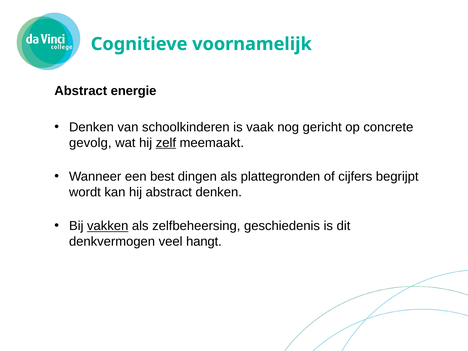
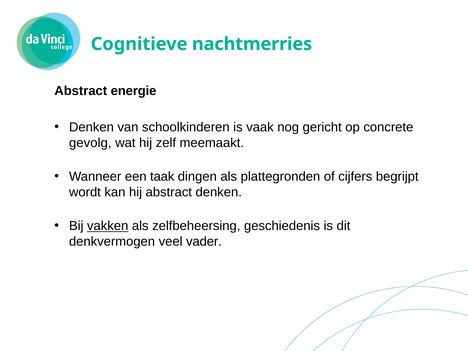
voornamelijk: voornamelijk -> nachtmerries
zelf underline: present -> none
best: best -> taak
hangt: hangt -> vader
